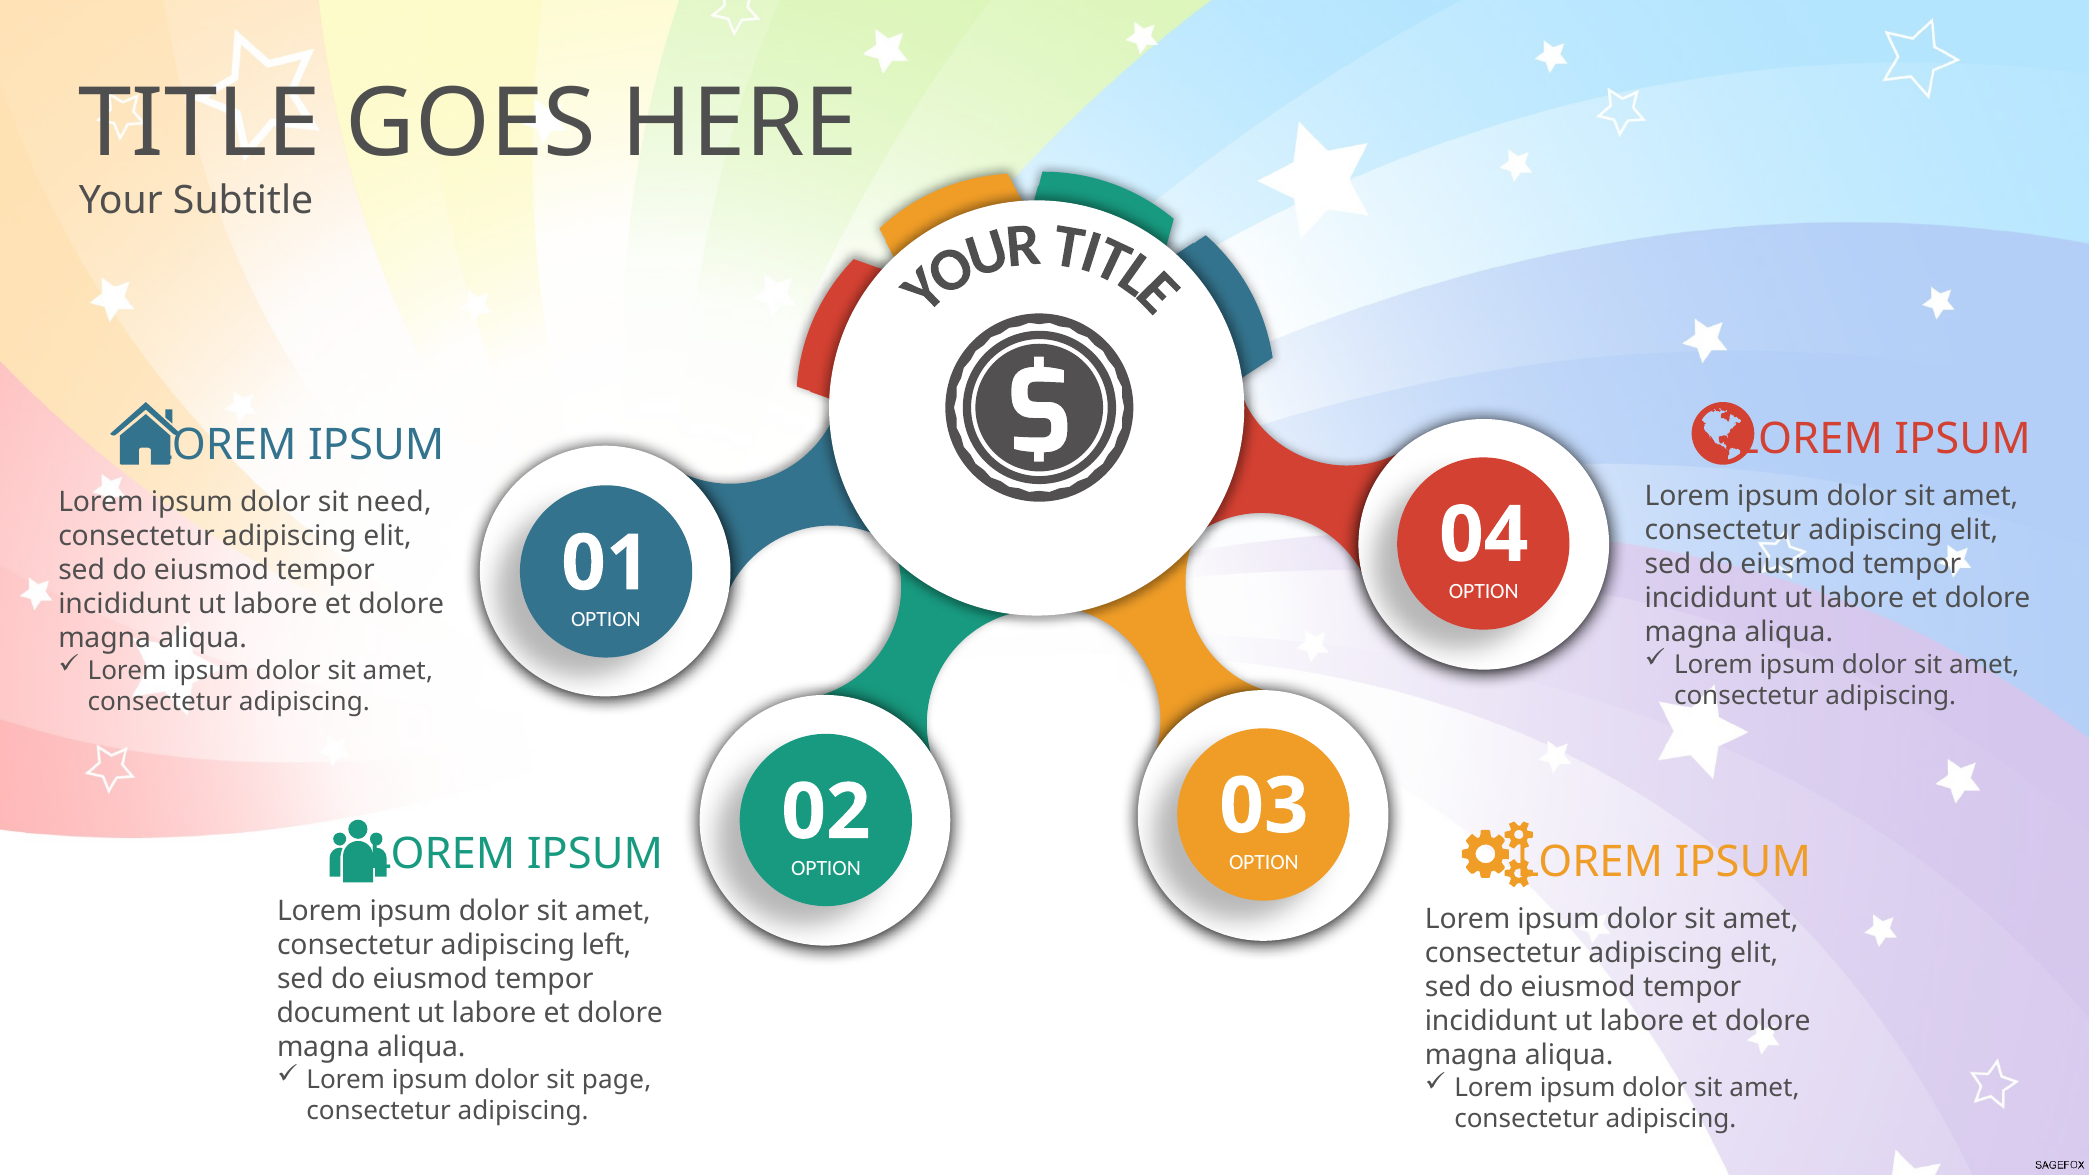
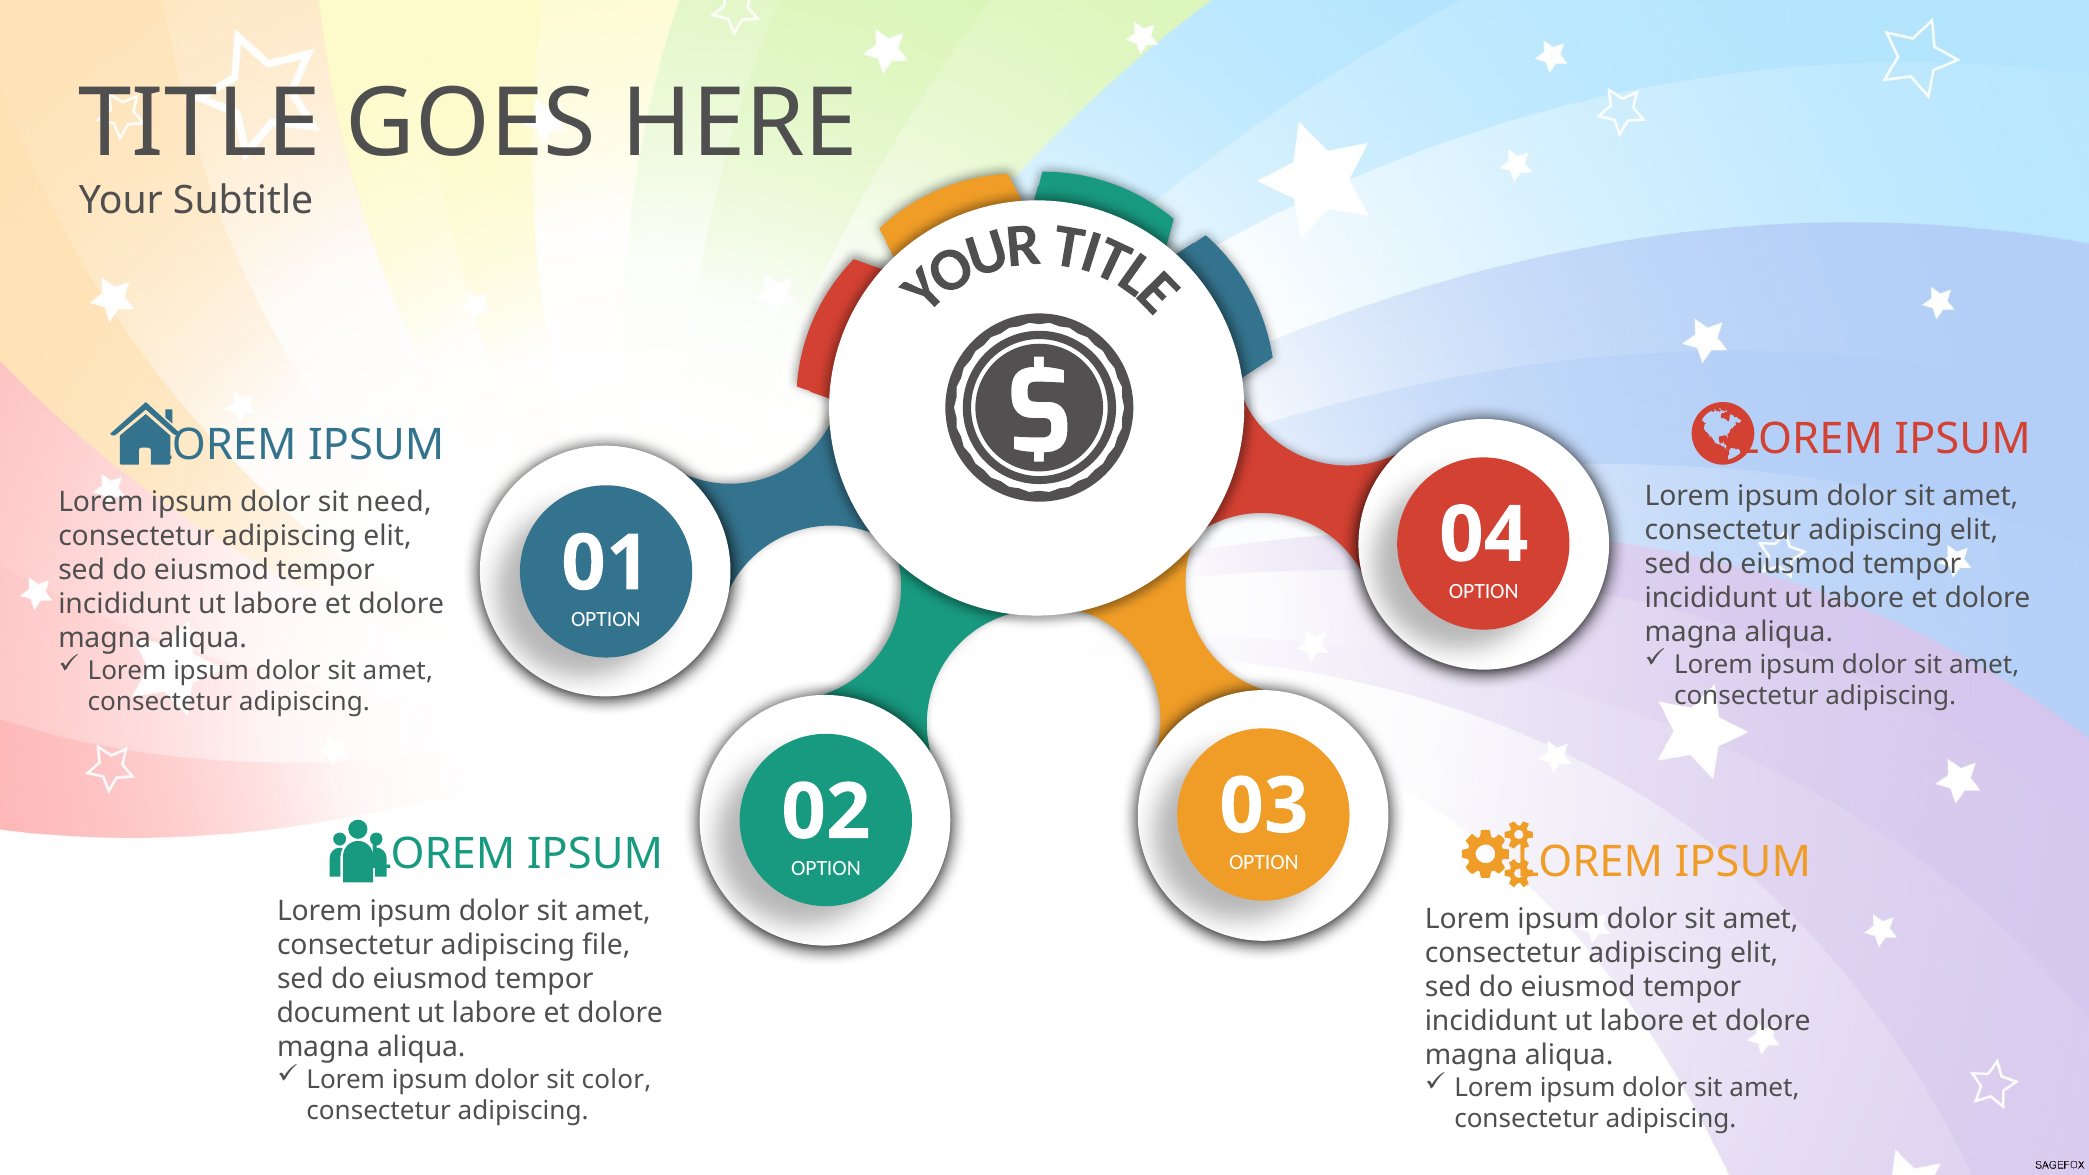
left: left -> file
page: page -> color
